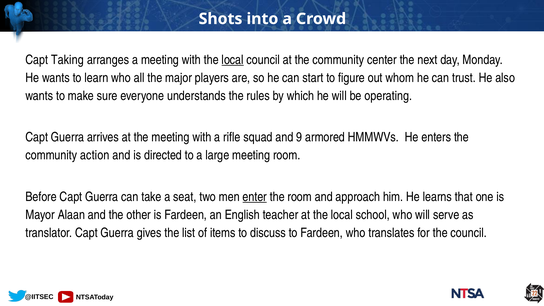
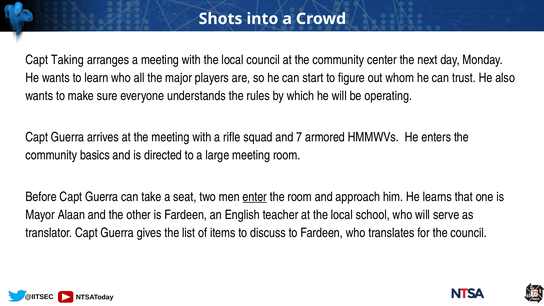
local at (233, 60) underline: present -> none
9: 9 -> 7
action: action -> basics
